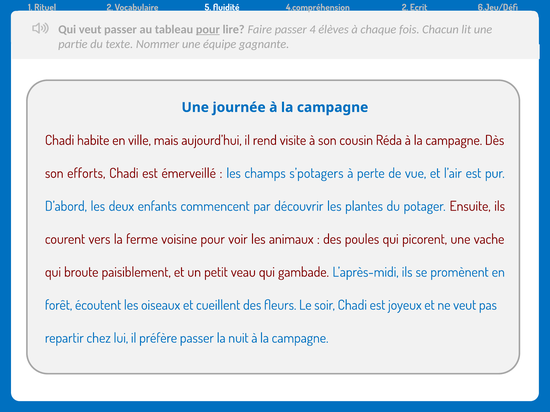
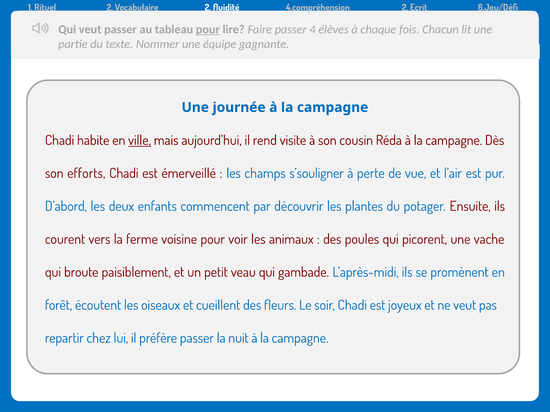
Vocabulaire 5: 5 -> 2
ville underline: none -> present
s’potagers: s’potagers -> s’souligner
